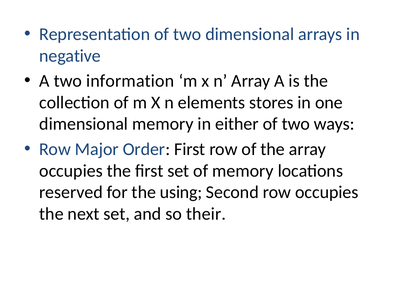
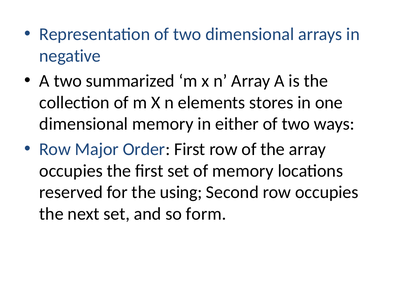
information: information -> summarized
their: their -> form
